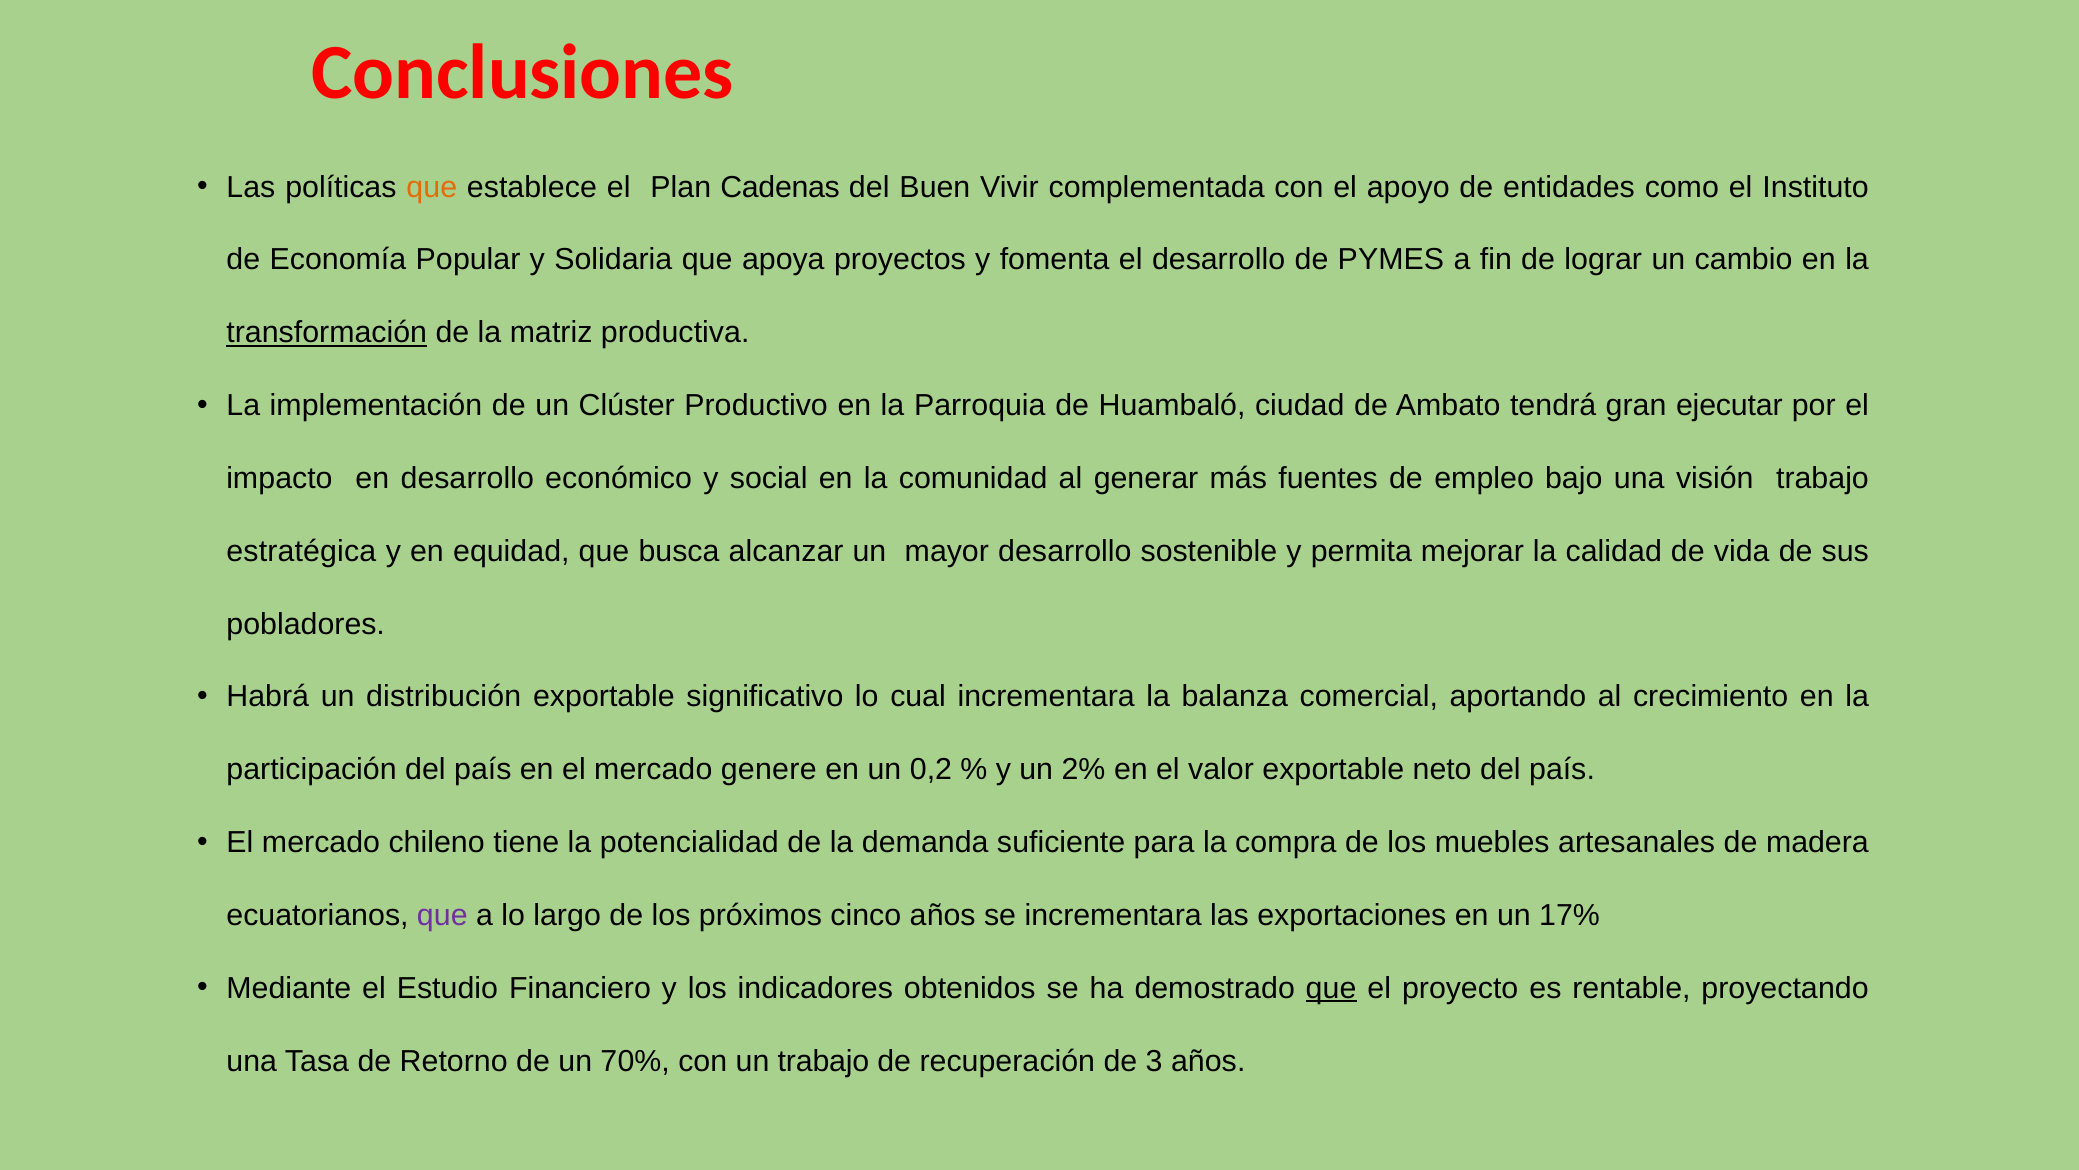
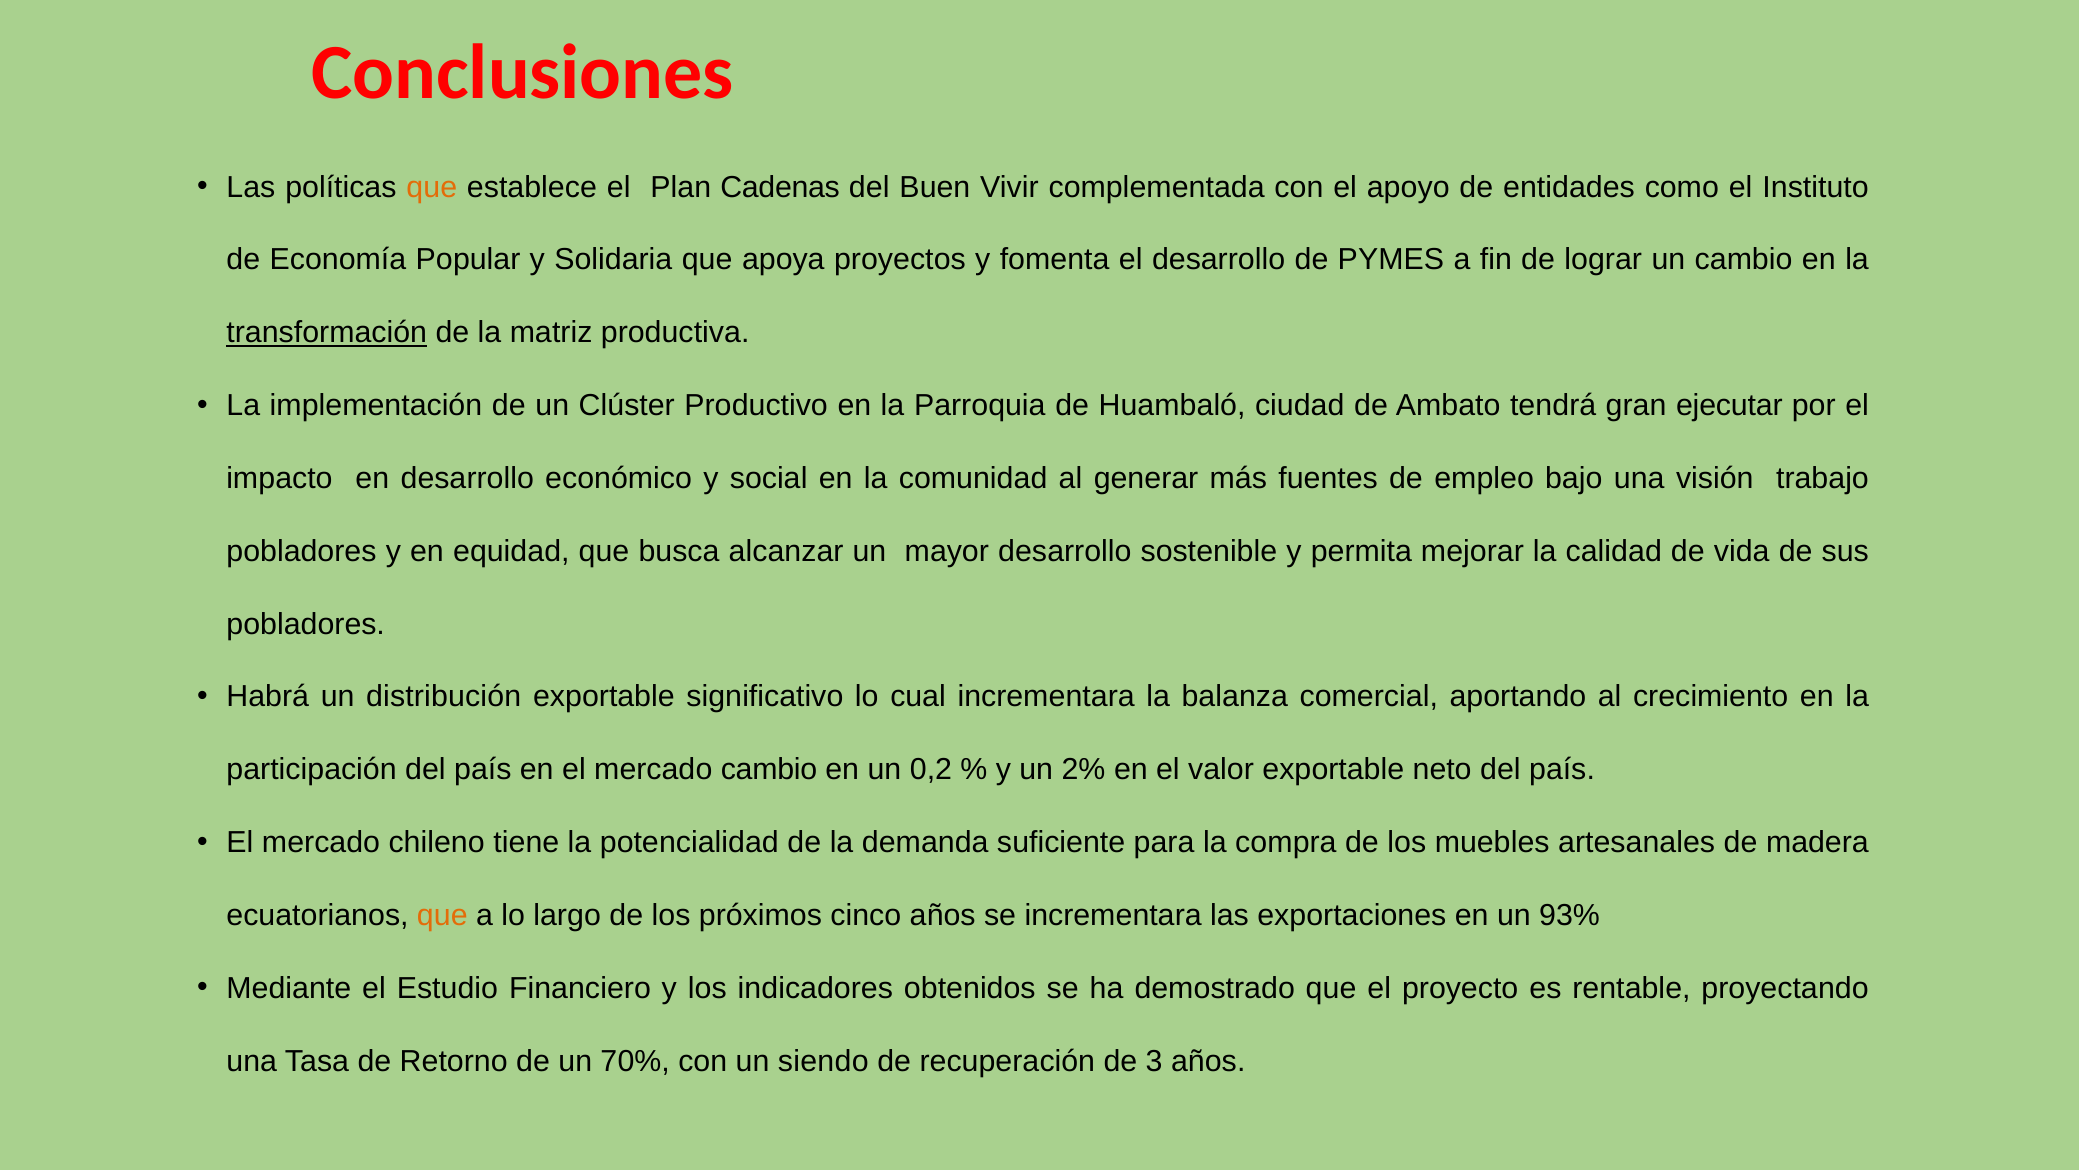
estratégica at (301, 551): estratégica -> pobladores
mercado genere: genere -> cambio
que at (442, 915) colour: purple -> orange
17%: 17% -> 93%
que at (1331, 988) underline: present -> none
un trabajo: trabajo -> siendo
